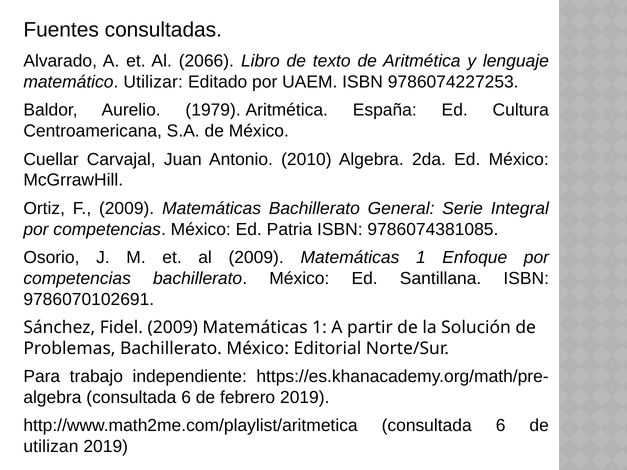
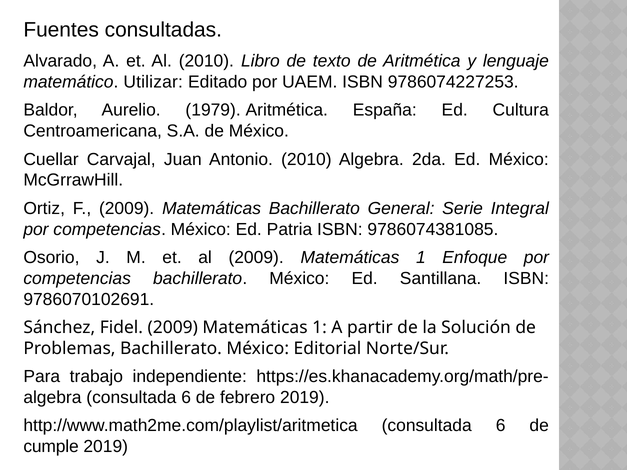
Al 2066: 2066 -> 2010
utilizan: utilizan -> cumple
